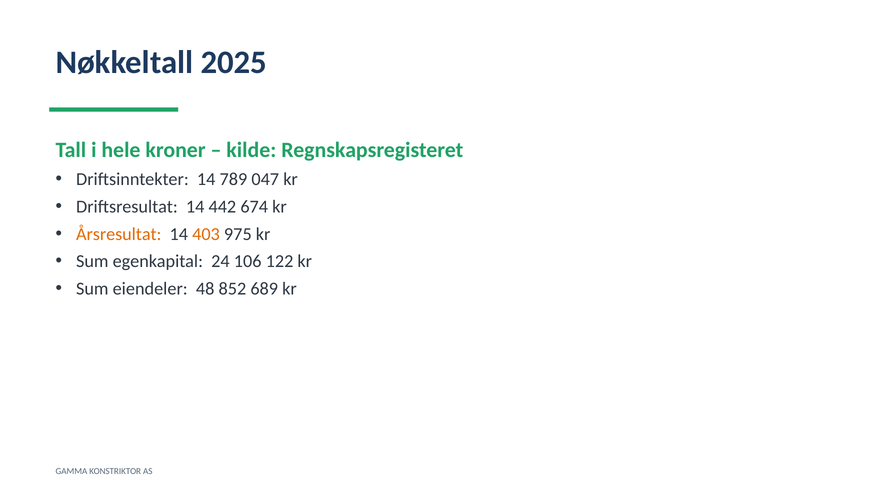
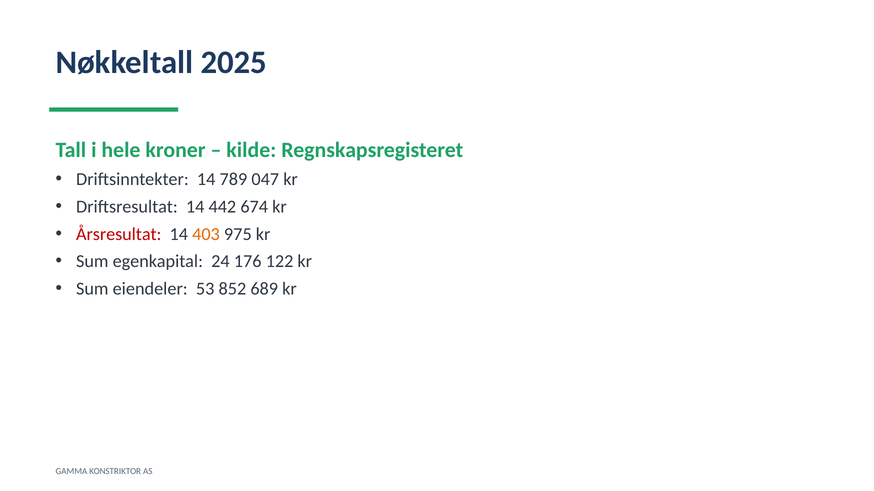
Årsresultat colour: orange -> red
106: 106 -> 176
48: 48 -> 53
